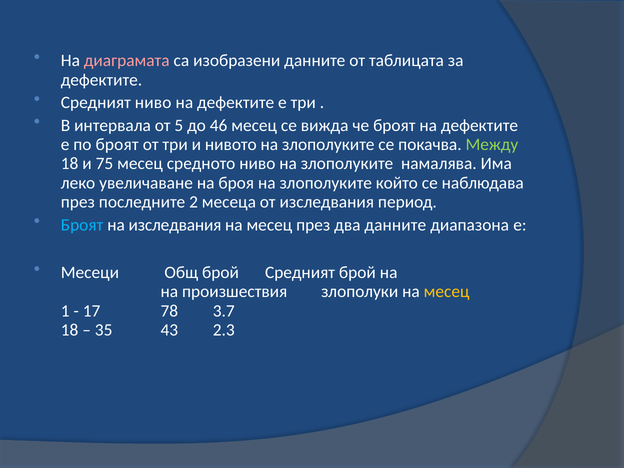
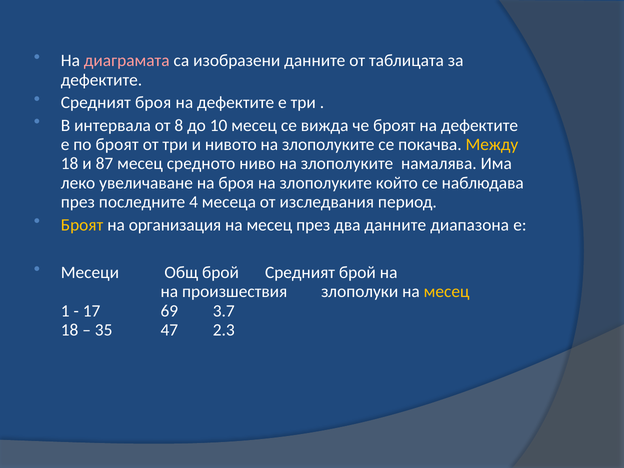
Средният ниво: ниво -> броя
5: 5 -> 8
46: 46 -> 10
Между colour: light green -> yellow
75: 75 -> 87
2: 2 -> 4
Броят at (82, 225) colour: light blue -> yellow
на изследвания: изследвания -> организация
78: 78 -> 69
43: 43 -> 47
